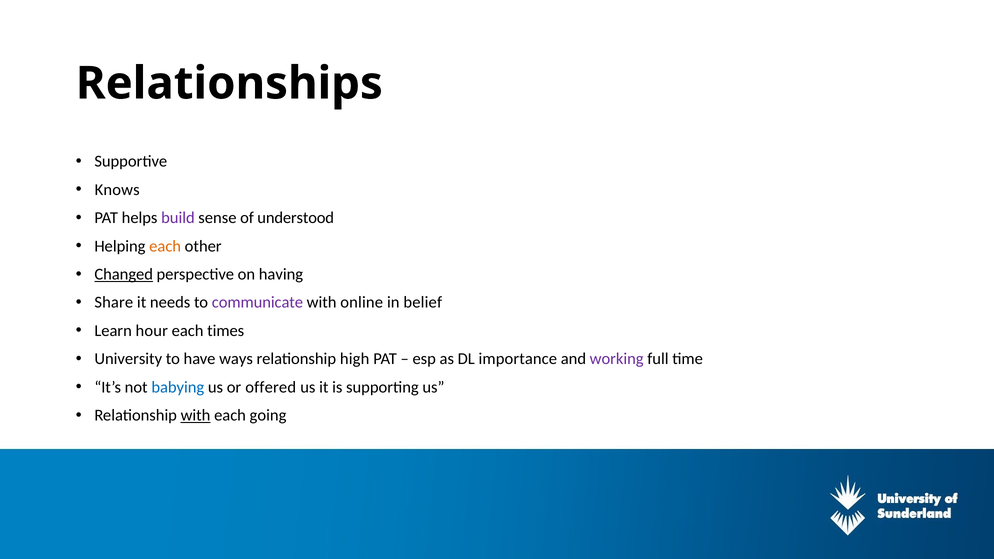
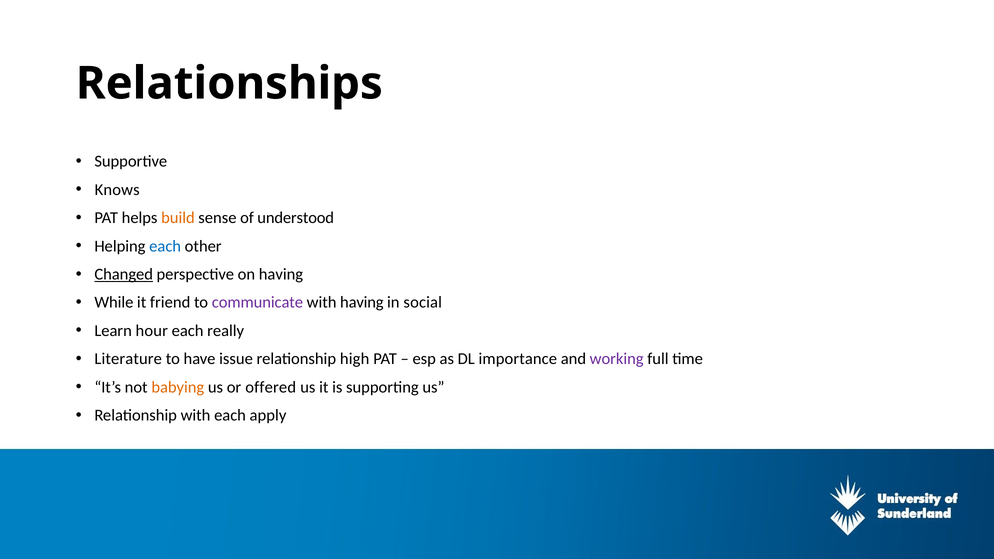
build colour: purple -> orange
each at (165, 246) colour: orange -> blue
Share: Share -> While
needs: needs -> friend
with online: online -> having
belief: belief -> social
times: times -> really
University: University -> Literature
ways: ways -> issue
babying colour: blue -> orange
with at (196, 416) underline: present -> none
going: going -> apply
